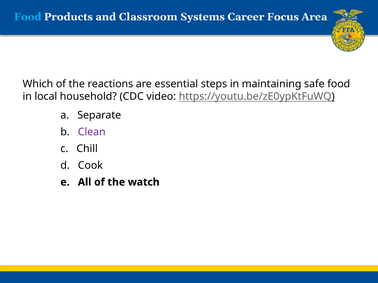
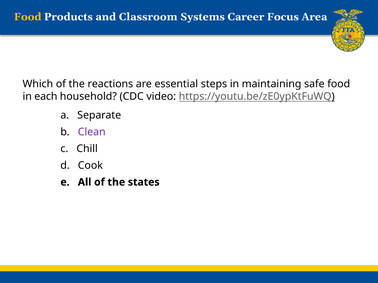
Food at (28, 17) colour: light blue -> yellow
local: local -> each
watch: watch -> states
